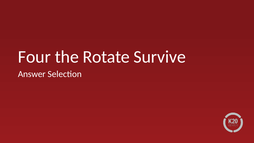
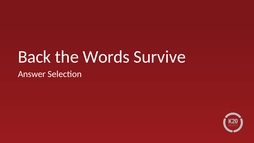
Four: Four -> Back
Rotate: Rotate -> Words
